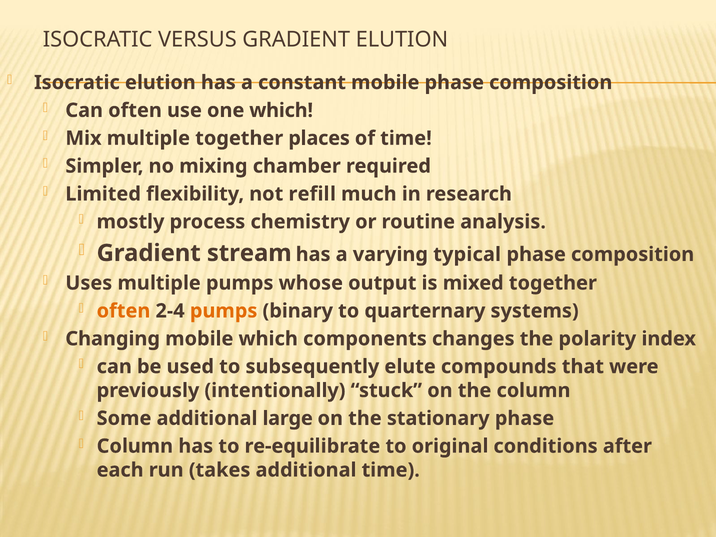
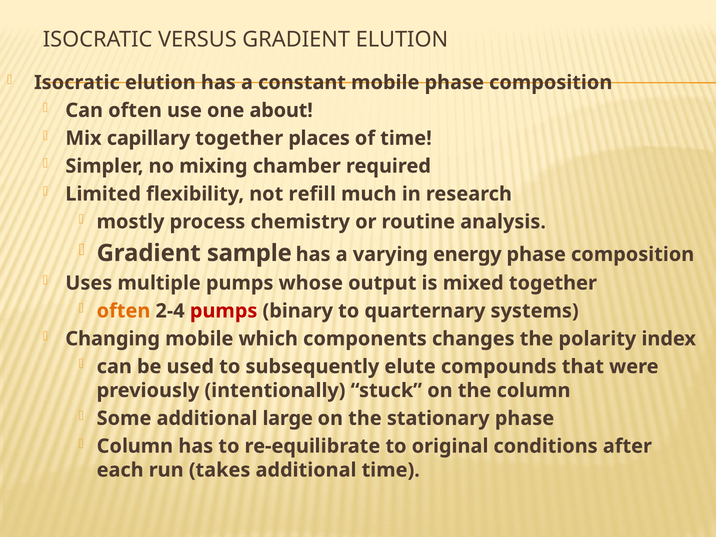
one which: which -> about
Mix multiple: multiple -> capillary
stream: stream -> sample
typical: typical -> energy
pumps at (224, 311) colour: orange -> red
